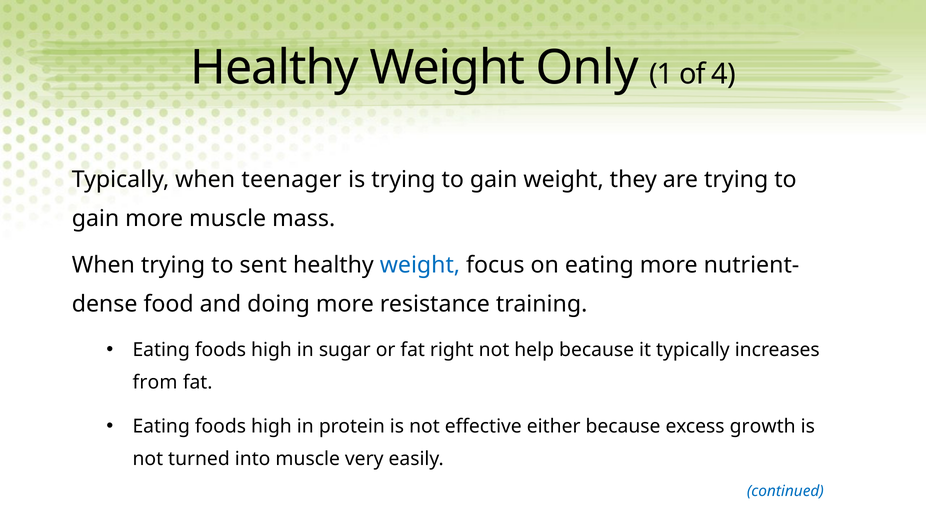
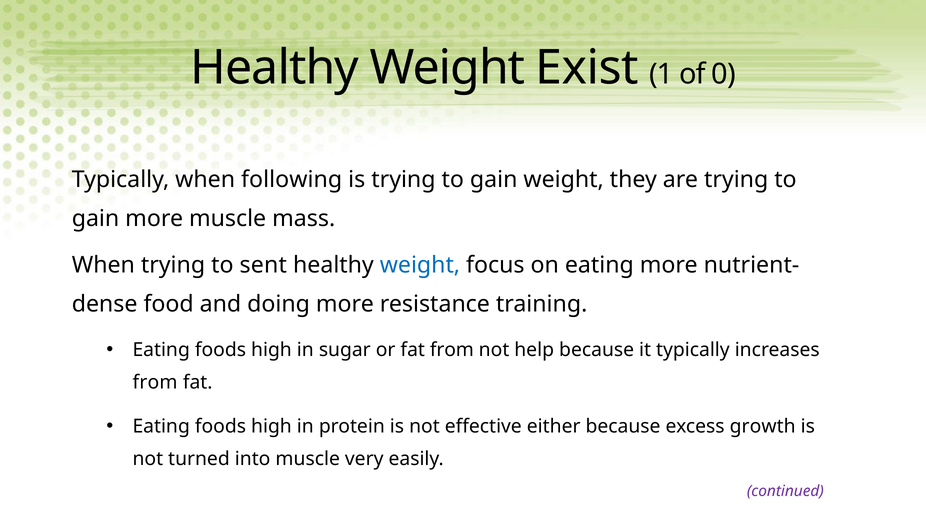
Only: Only -> Exist
4: 4 -> 0
teenager: teenager -> following
fat right: right -> from
continued colour: blue -> purple
